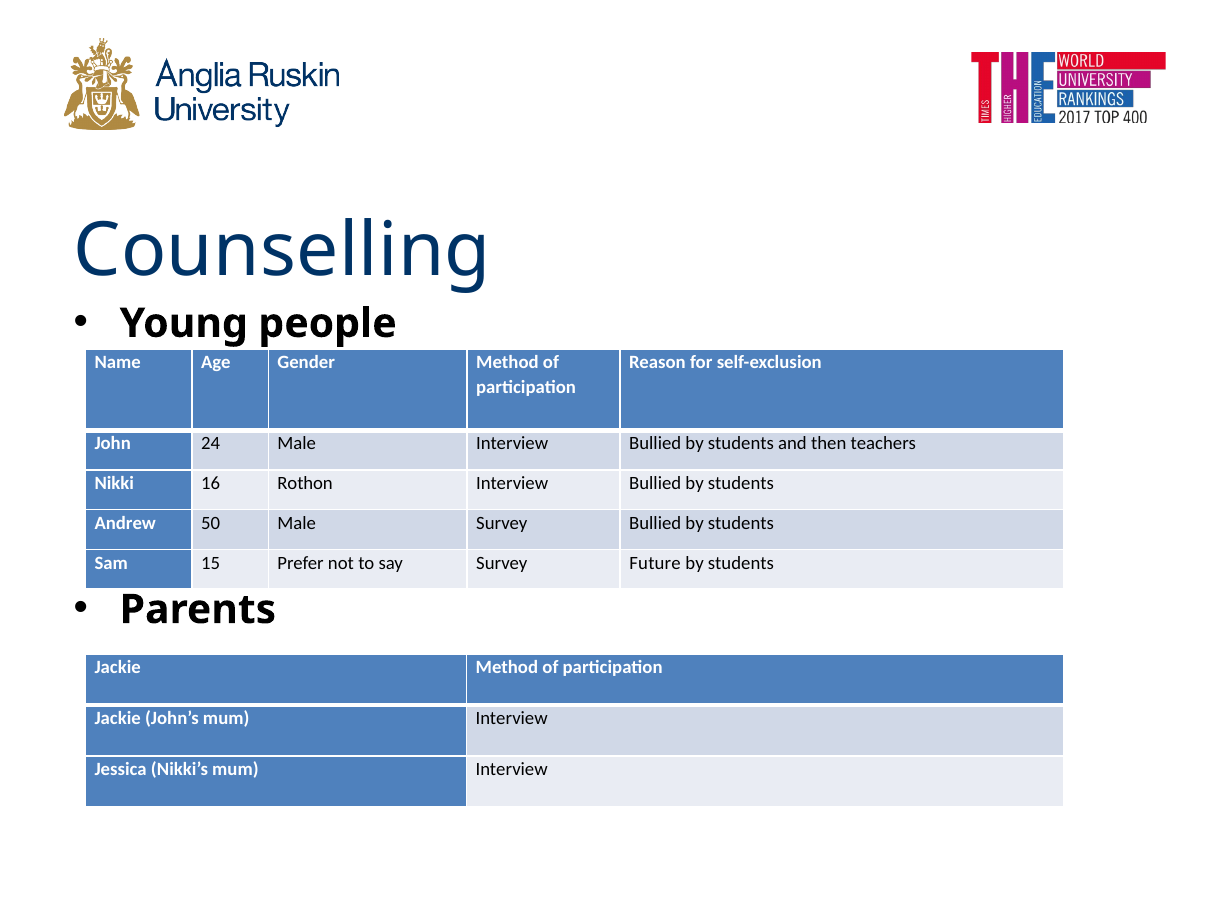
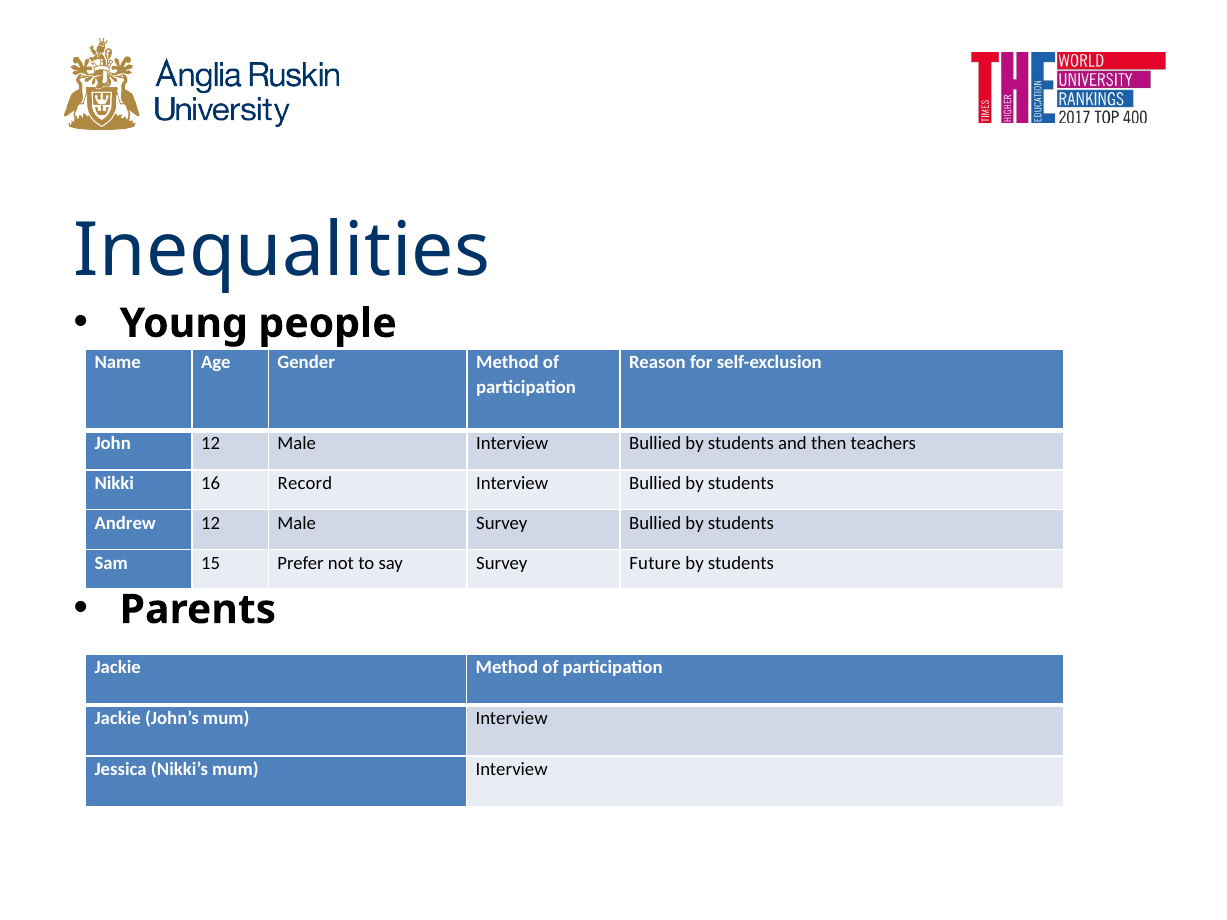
Counselling: Counselling -> Inequalities
John 24: 24 -> 12
Rothon: Rothon -> Record
Andrew 50: 50 -> 12
